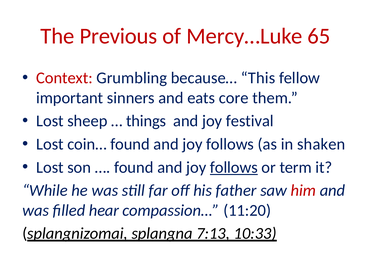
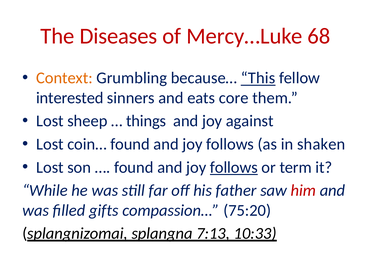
Previous: Previous -> Diseases
65: 65 -> 68
Context colour: red -> orange
This underline: none -> present
important: important -> interested
festival: festival -> against
hear: hear -> gifts
11:20: 11:20 -> 75:20
